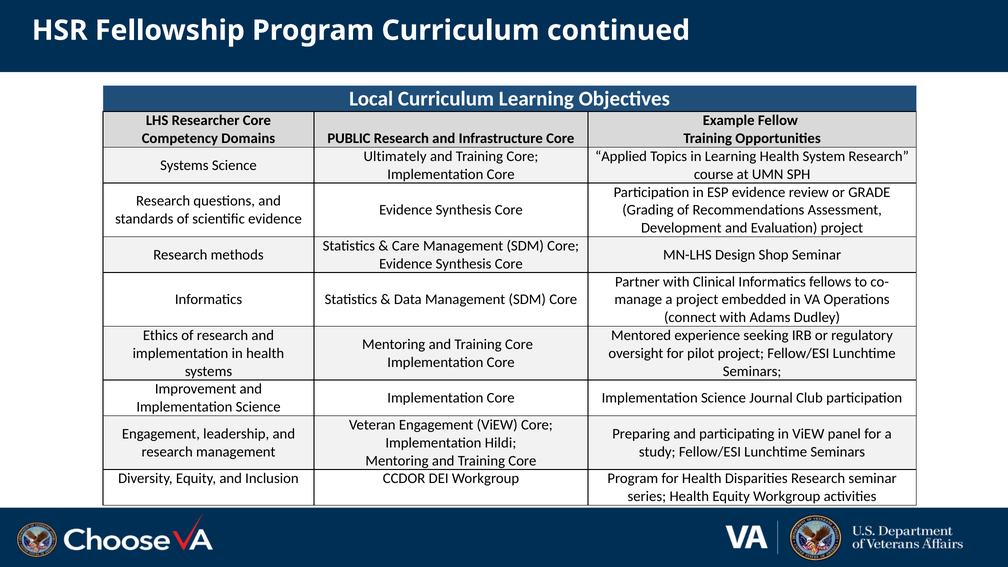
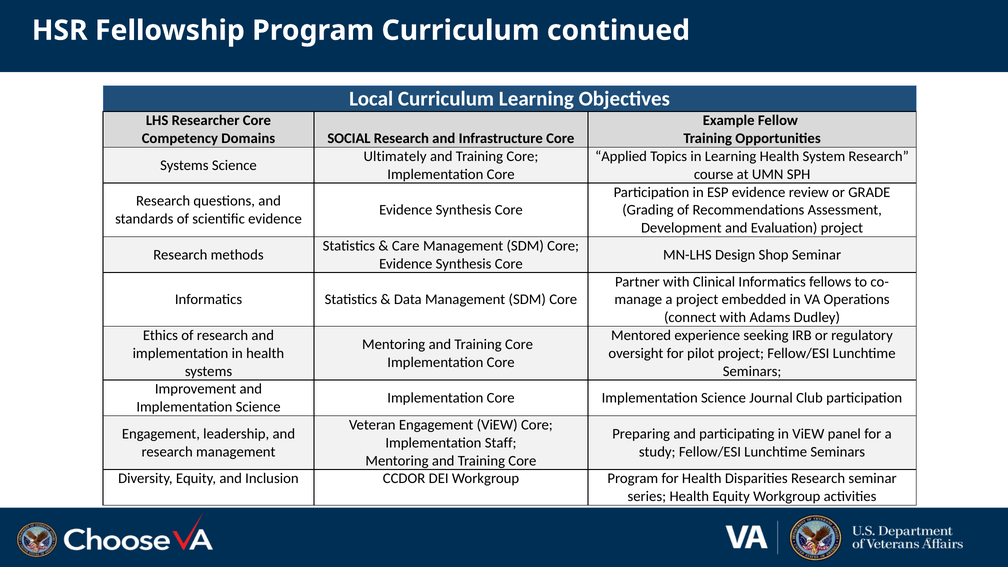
PUBLIC: PUBLIC -> SOCIAL
Hildi: Hildi -> Staff
